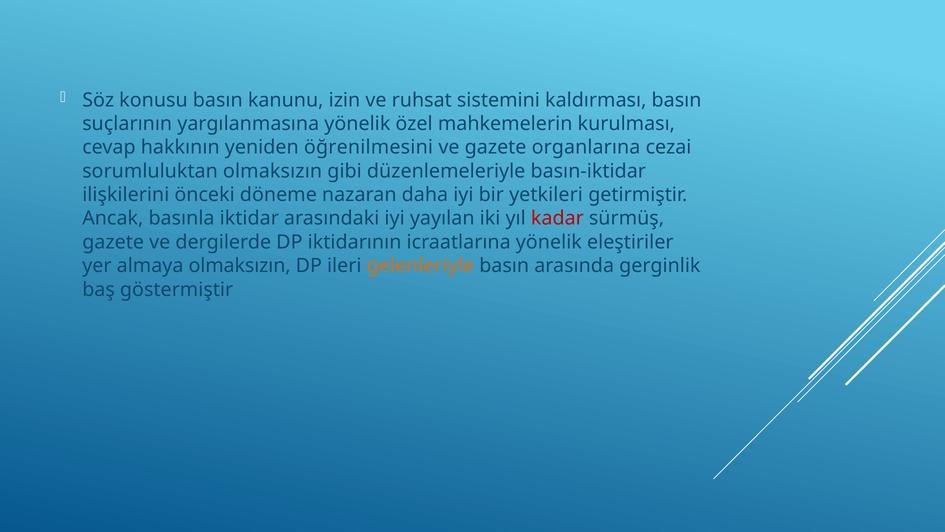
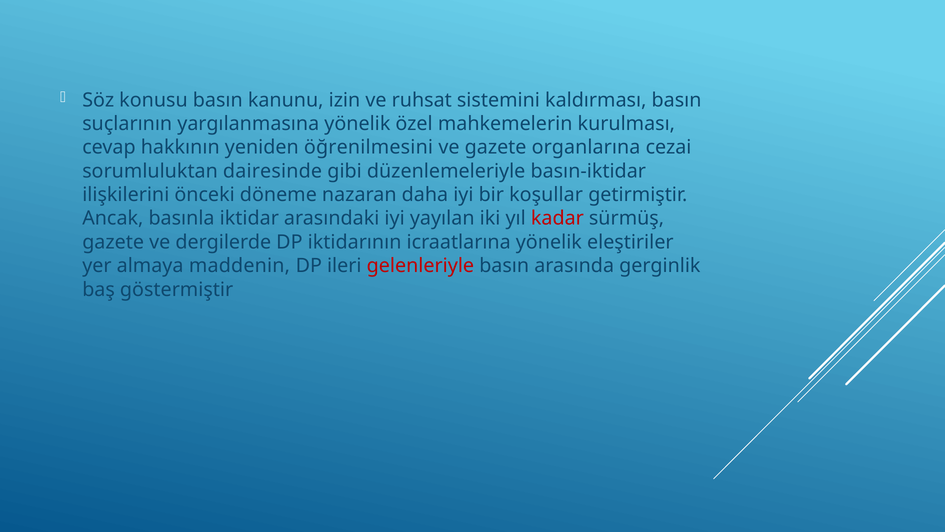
sorumluluktan olmaksızın: olmaksızın -> dairesinde
yetkileri: yetkileri -> koşullar
almaya olmaksızın: olmaksızın -> maddenin
gelenleriyle colour: orange -> red
